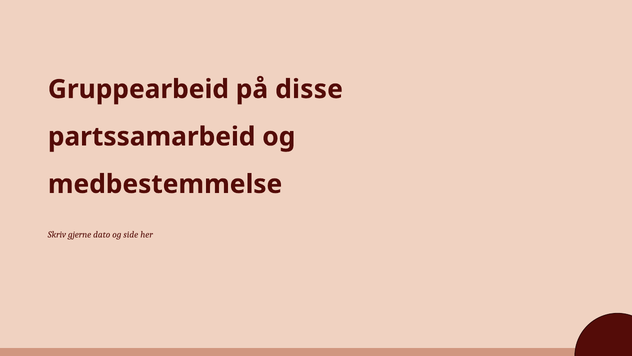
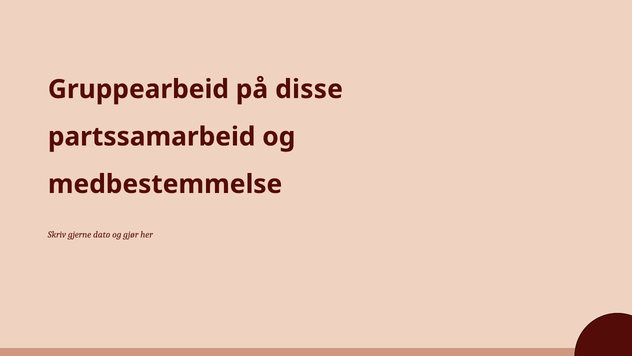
side: side -> gjør
